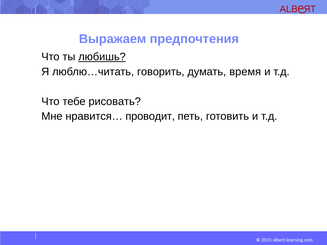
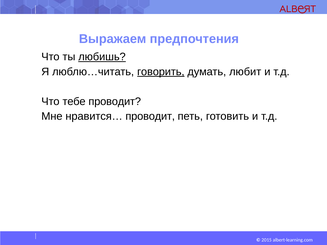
говорить underline: none -> present
время: время -> любит
тебе рисовать: рисовать -> проводит
